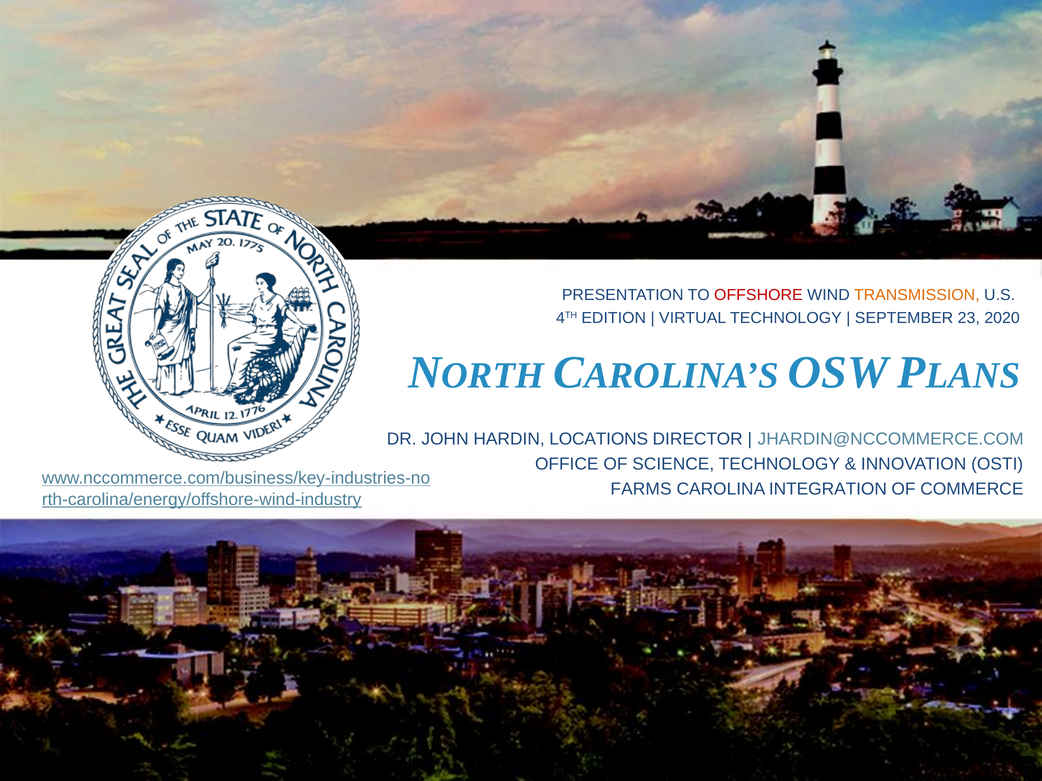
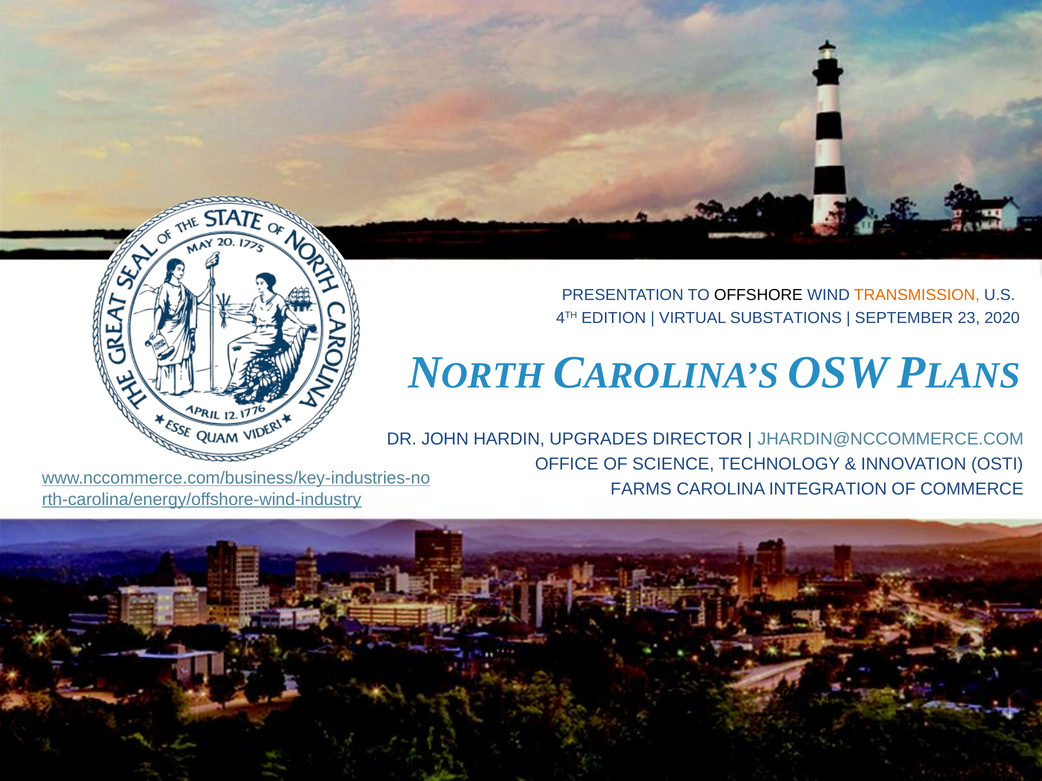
OFFSHORE colour: red -> black
VIRTUAL TECHNOLOGY: TECHNOLOGY -> SUBSTATIONS
LOCATIONS: LOCATIONS -> UPGRADES
